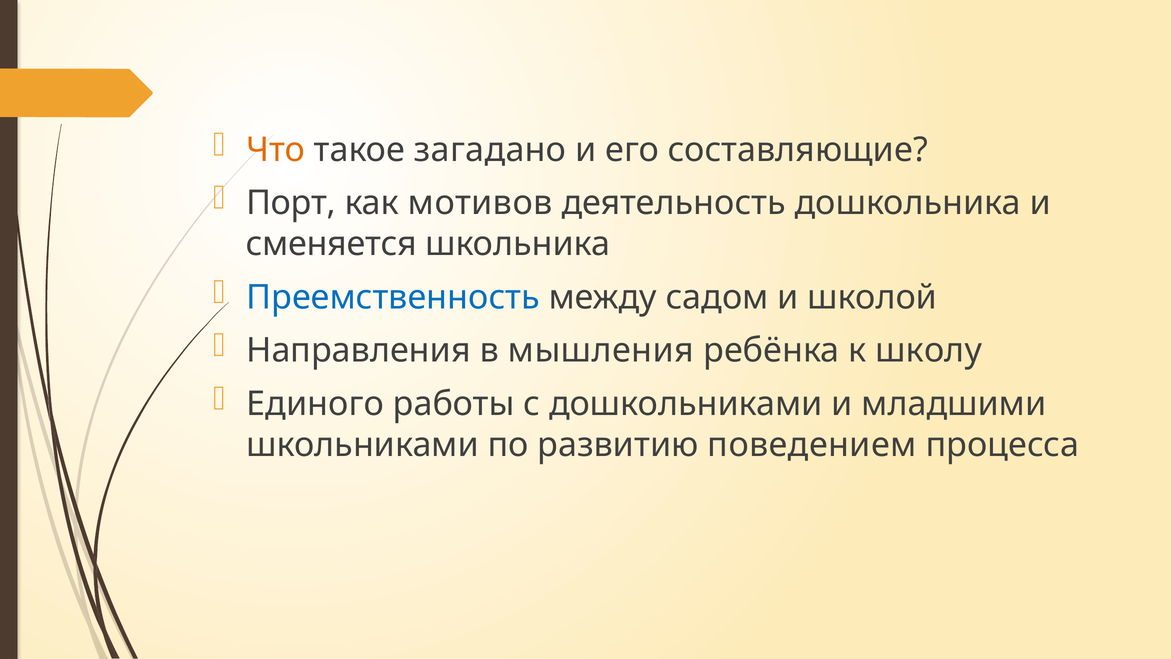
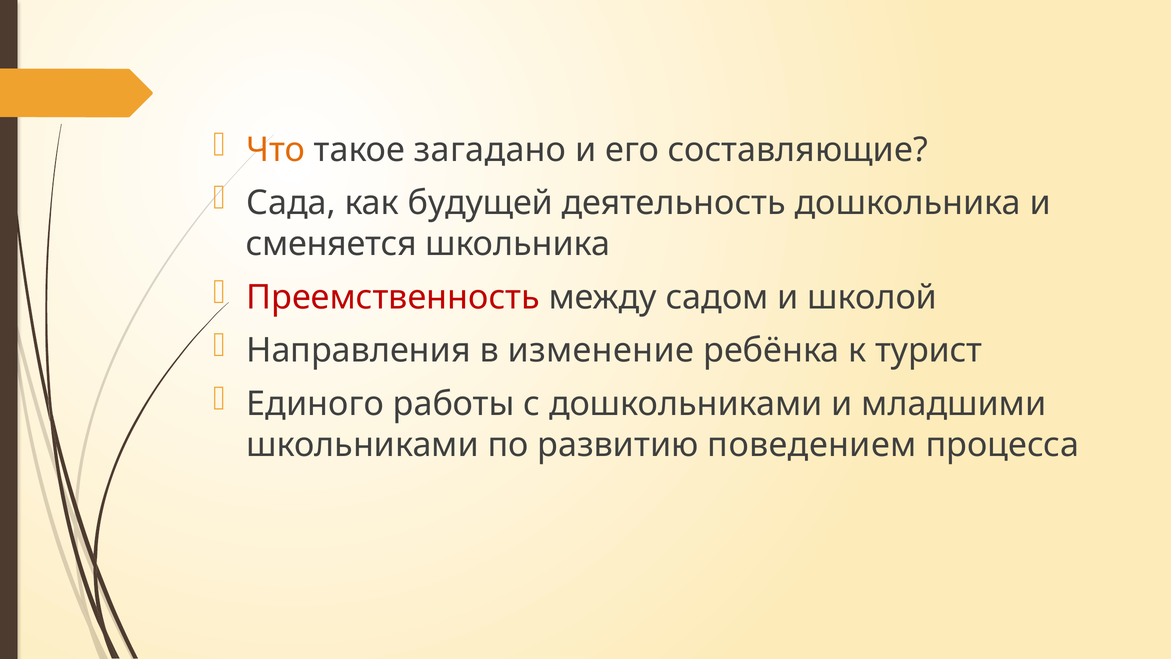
Порт: Порт -> Сада
мотивов: мотивов -> будущей
Преемственность colour: blue -> red
мышления: мышления -> изменение
школу: школу -> турист
